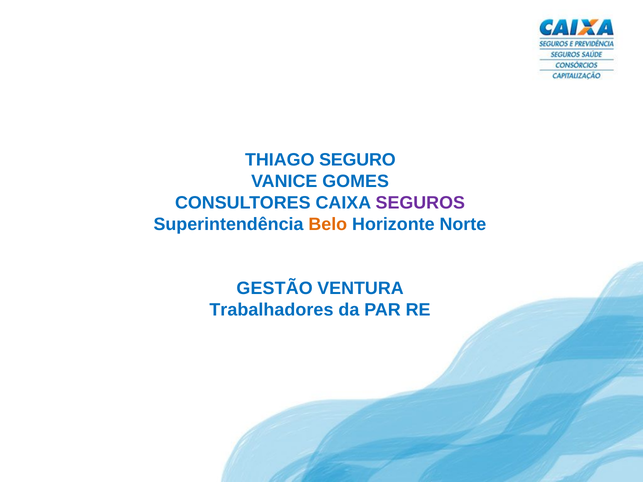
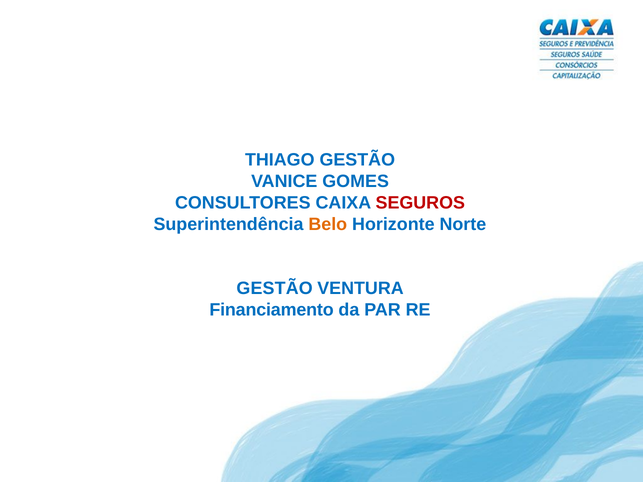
THIAGO SEGURO: SEGURO -> GESTÃO
SEGUROS colour: purple -> red
Trabalhadores: Trabalhadores -> Financiamento
